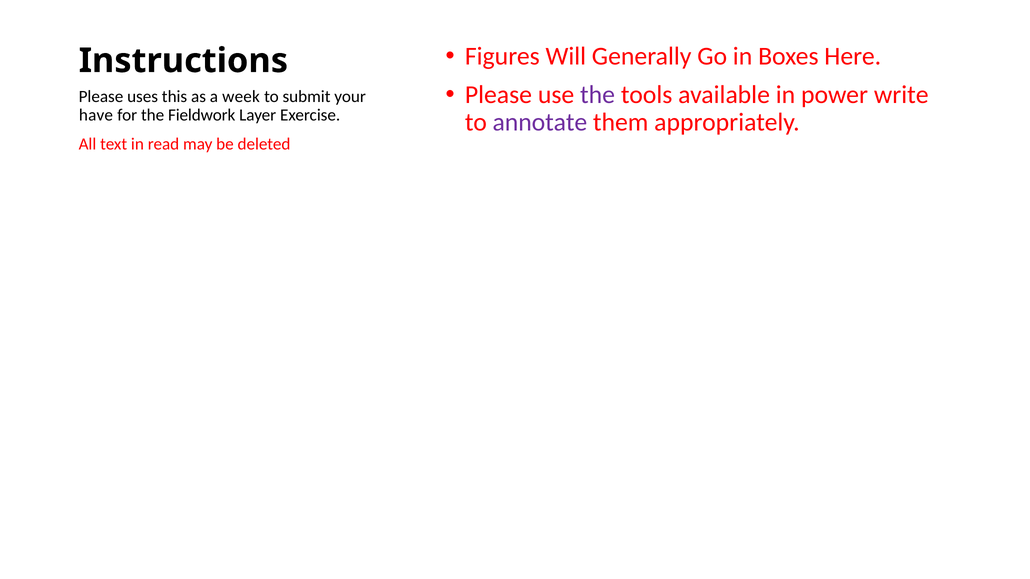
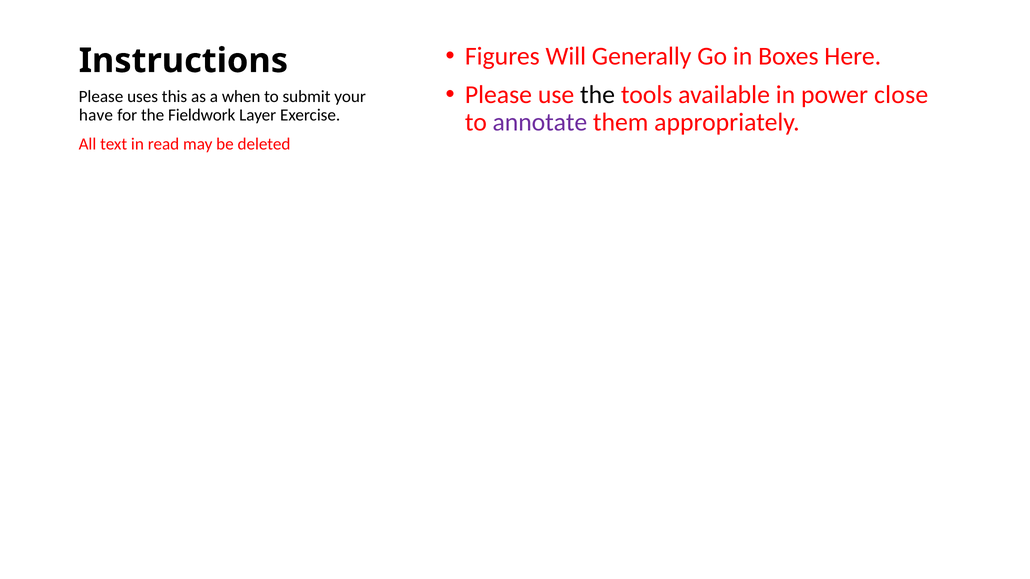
the at (598, 95) colour: purple -> black
write: write -> close
week: week -> when
